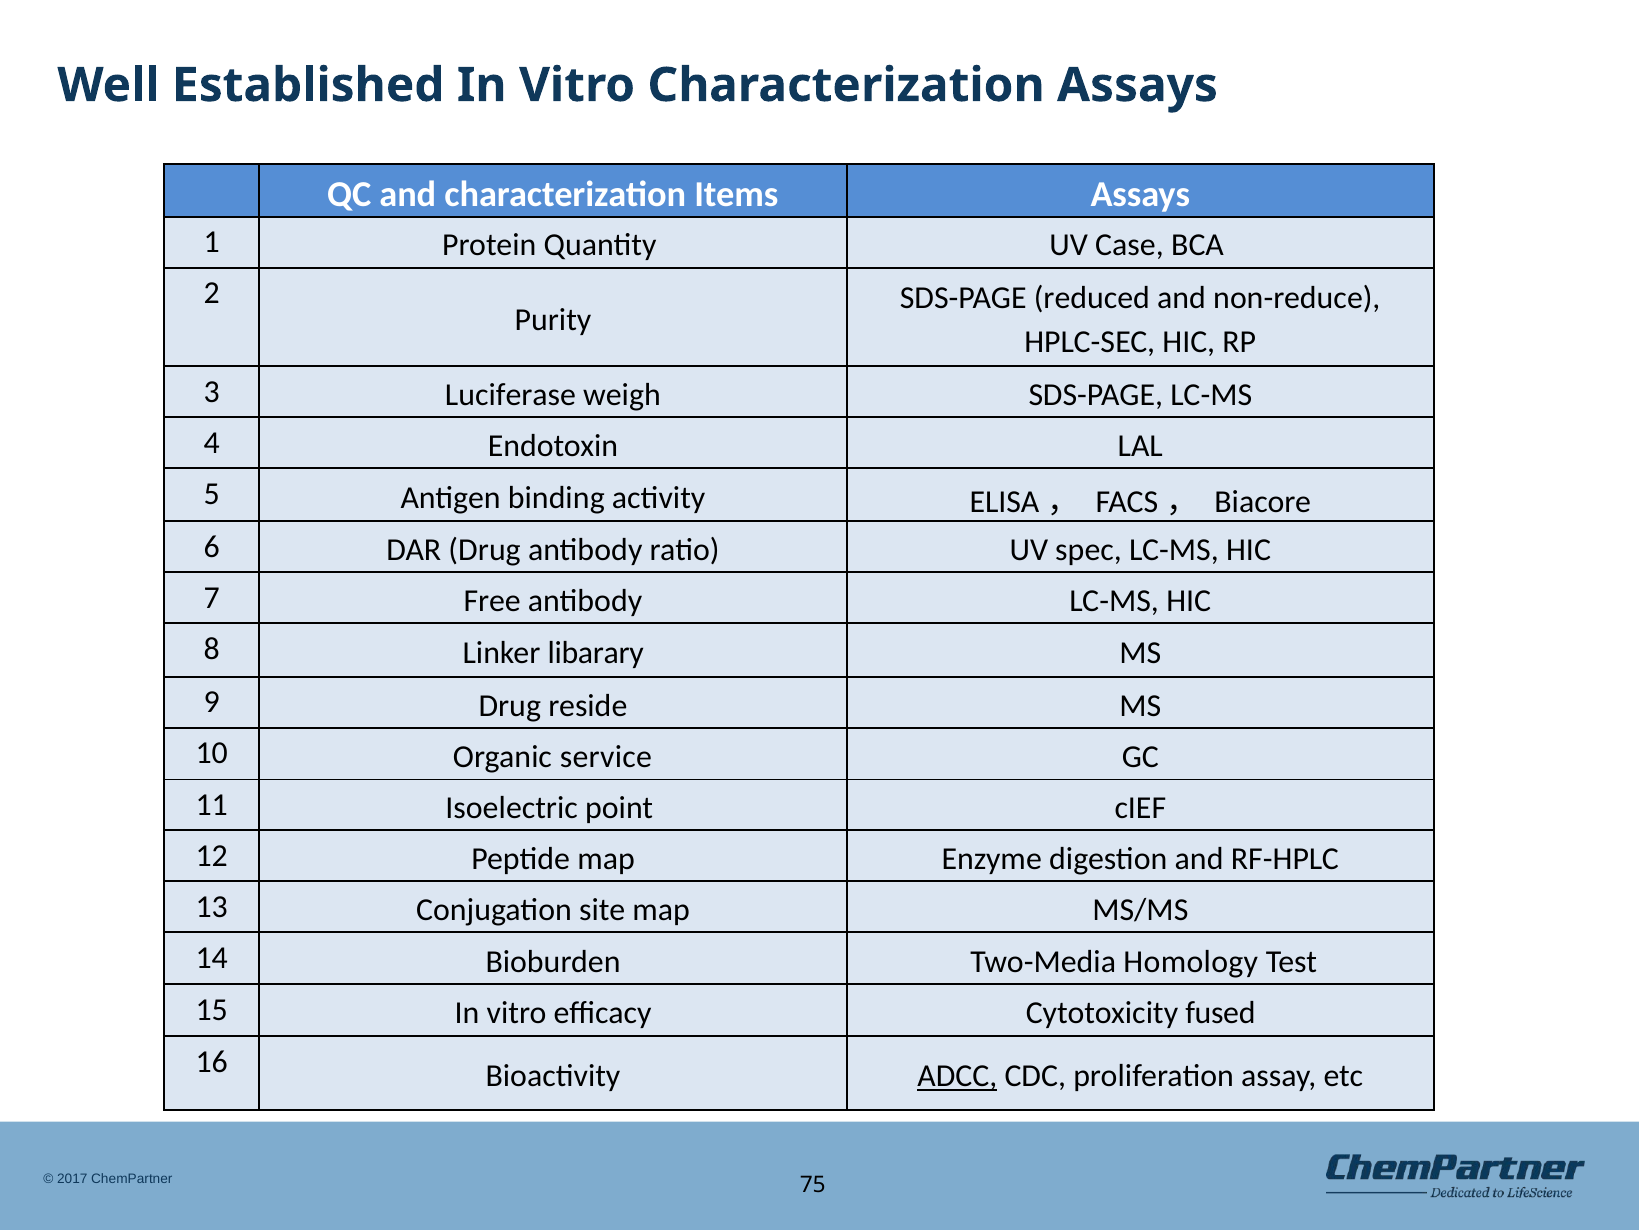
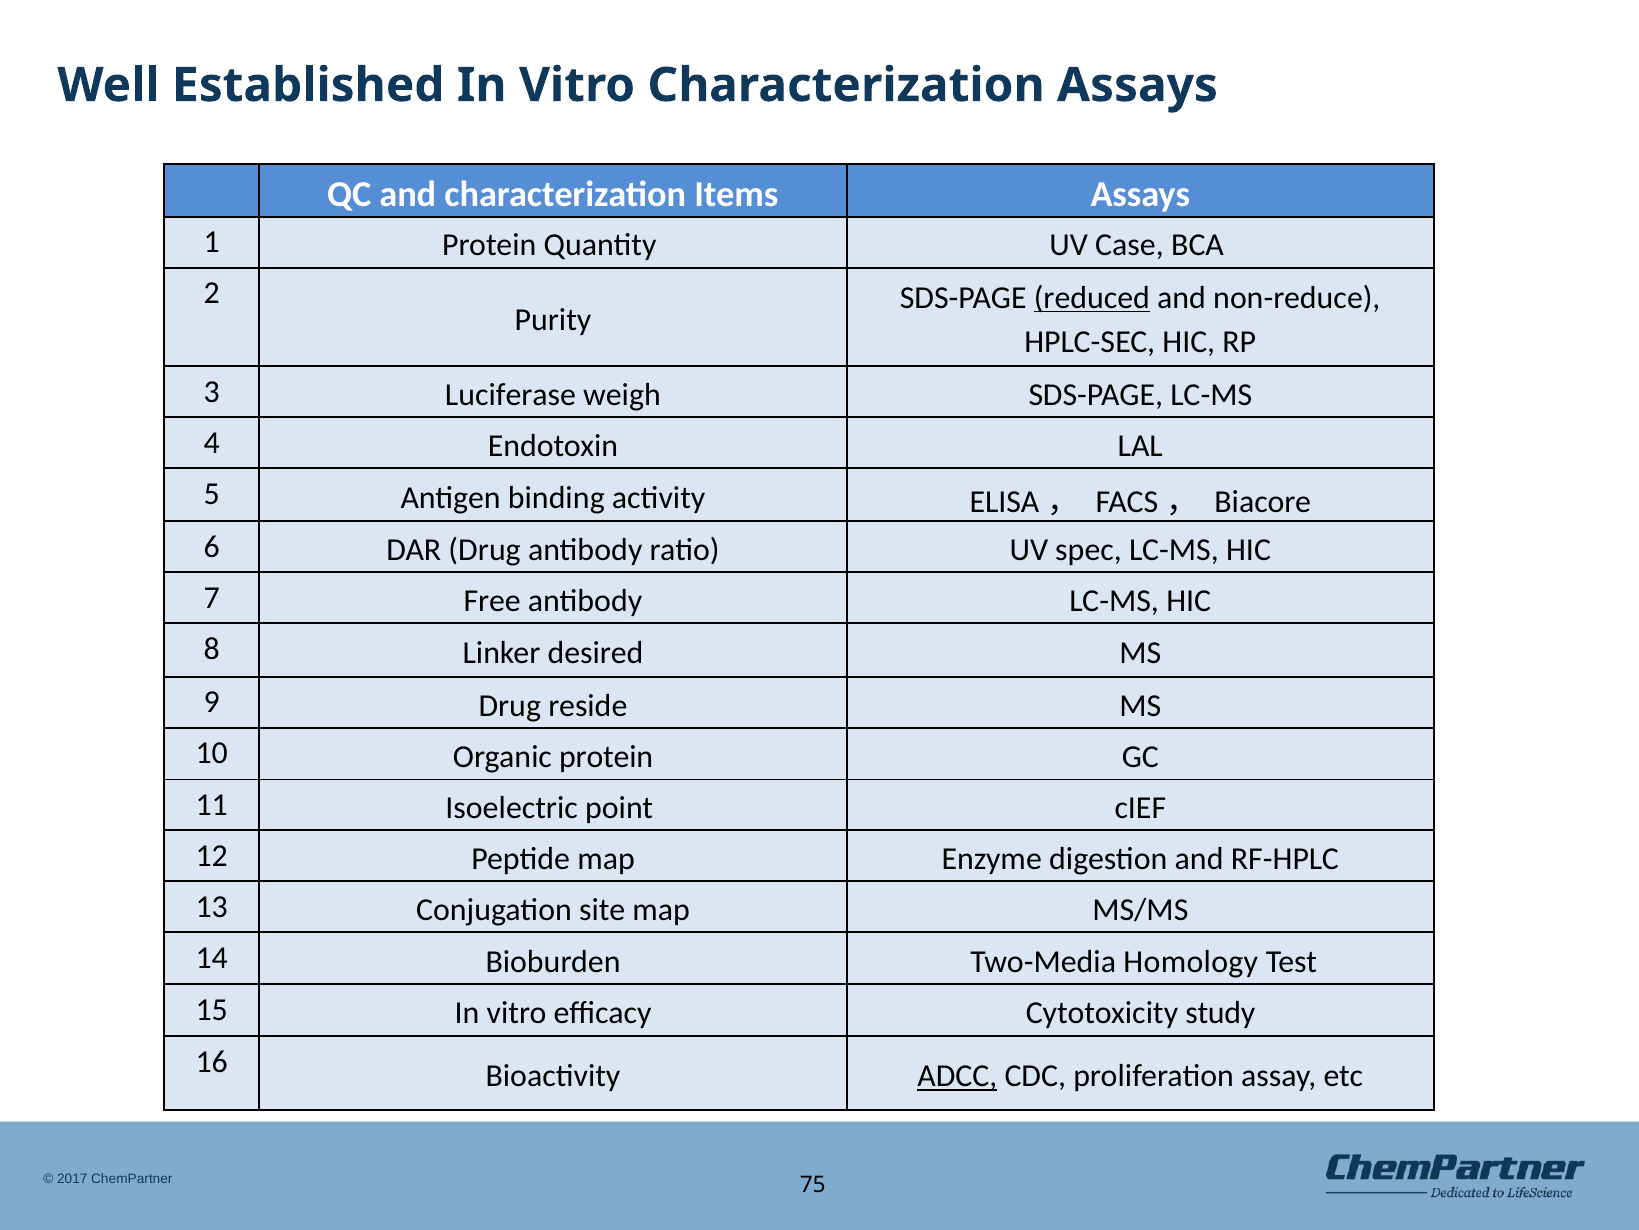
reduced underline: none -> present
libarary: libarary -> desired
Organic service: service -> protein
fused: fused -> study
